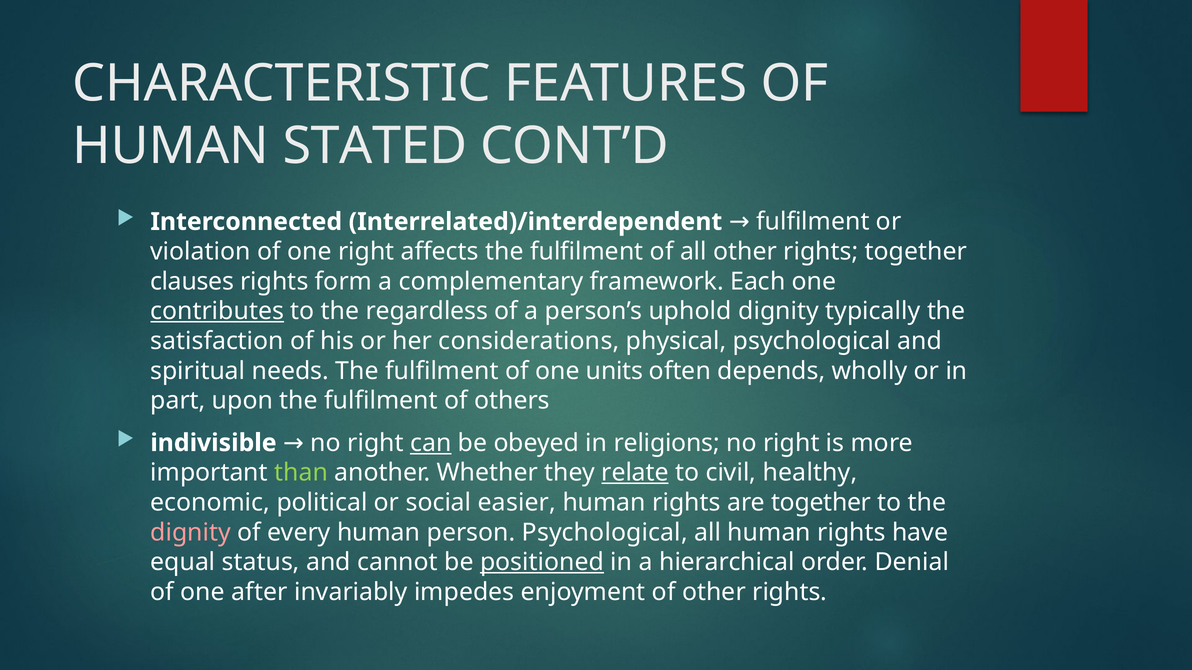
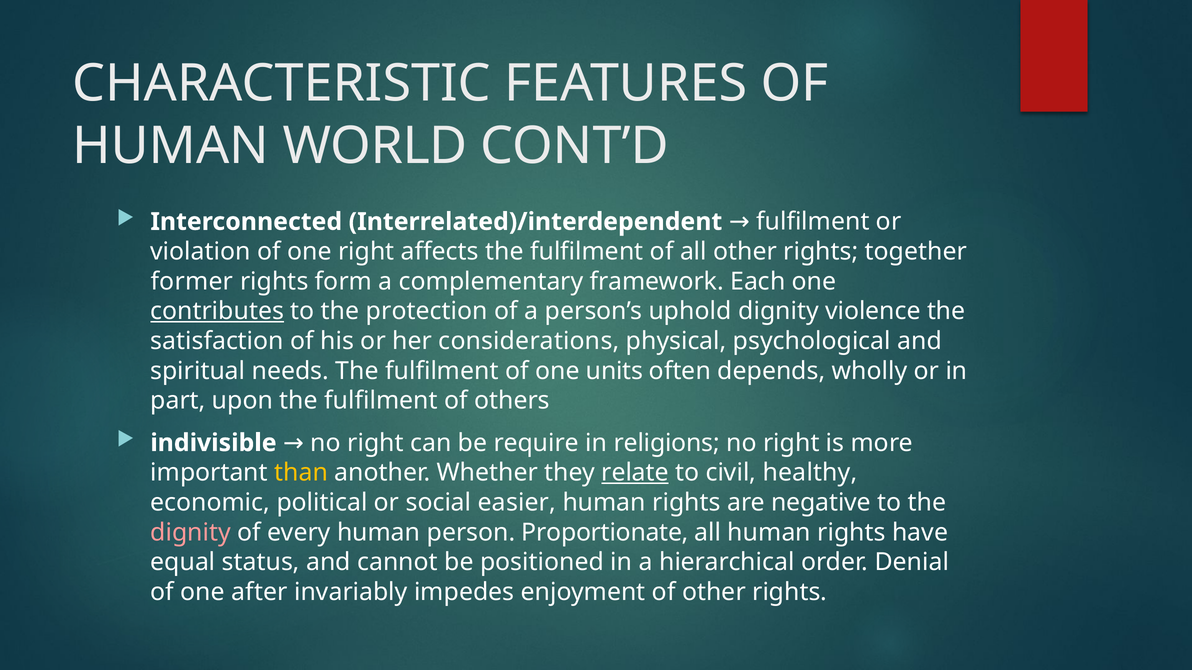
STATED: STATED -> WORLD
clauses: clauses -> former
regardless: regardless -> protection
typically: typically -> violence
can underline: present -> none
obeyed: obeyed -> require
than colour: light green -> yellow
are together: together -> negative
person Psychological: Psychological -> Proportionate
positioned underline: present -> none
